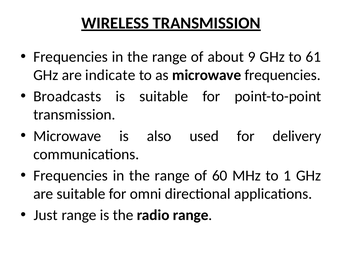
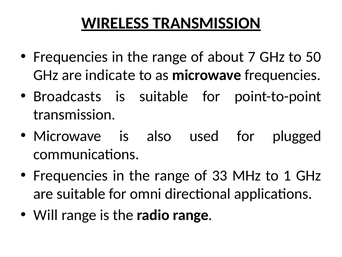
9: 9 -> 7
61: 61 -> 50
delivery: delivery -> plugged
60: 60 -> 33
Just: Just -> Will
